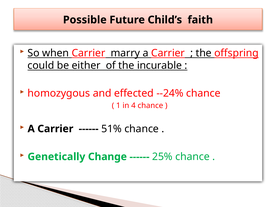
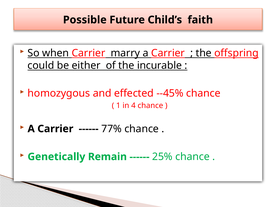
--24%: --24% -> --45%
51%: 51% -> 77%
Change: Change -> Remain
